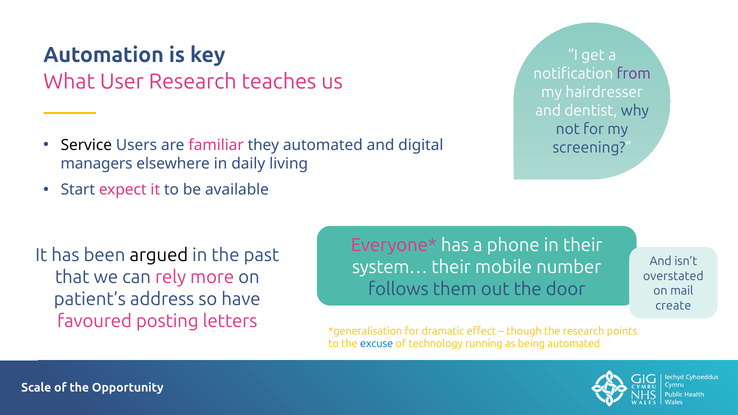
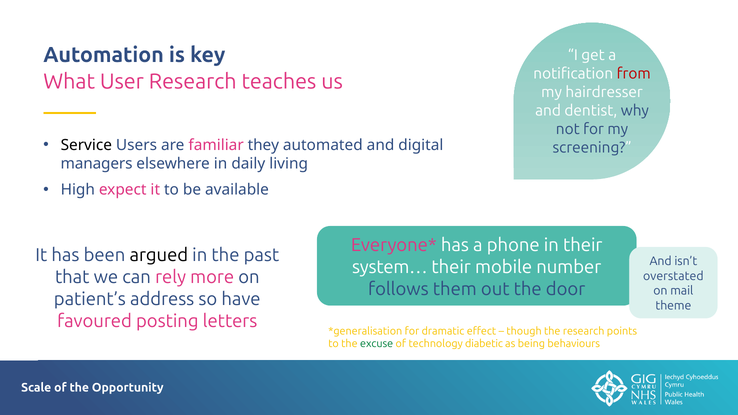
from colour: purple -> red
Start: Start -> High
create: create -> theme
excuse colour: blue -> green
running: running -> diabetic
being automated: automated -> behaviours
